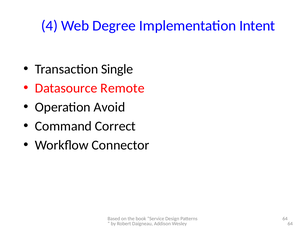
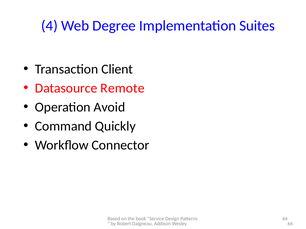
Intent: Intent -> Suites
Single: Single -> Client
Correct: Correct -> Quickly
